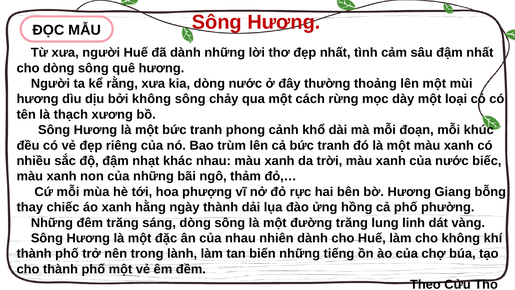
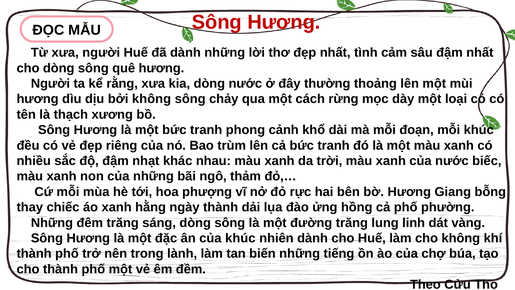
của nhau: nhau -> khúc
